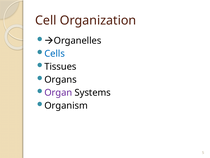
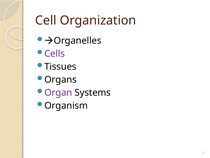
Cells colour: blue -> purple
